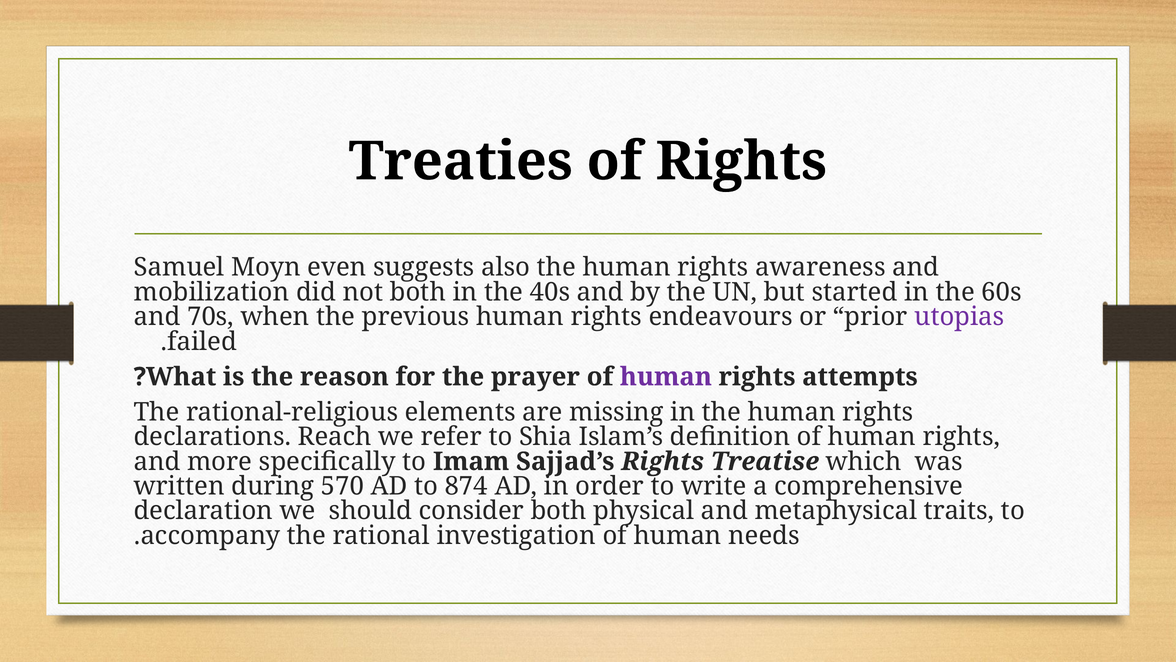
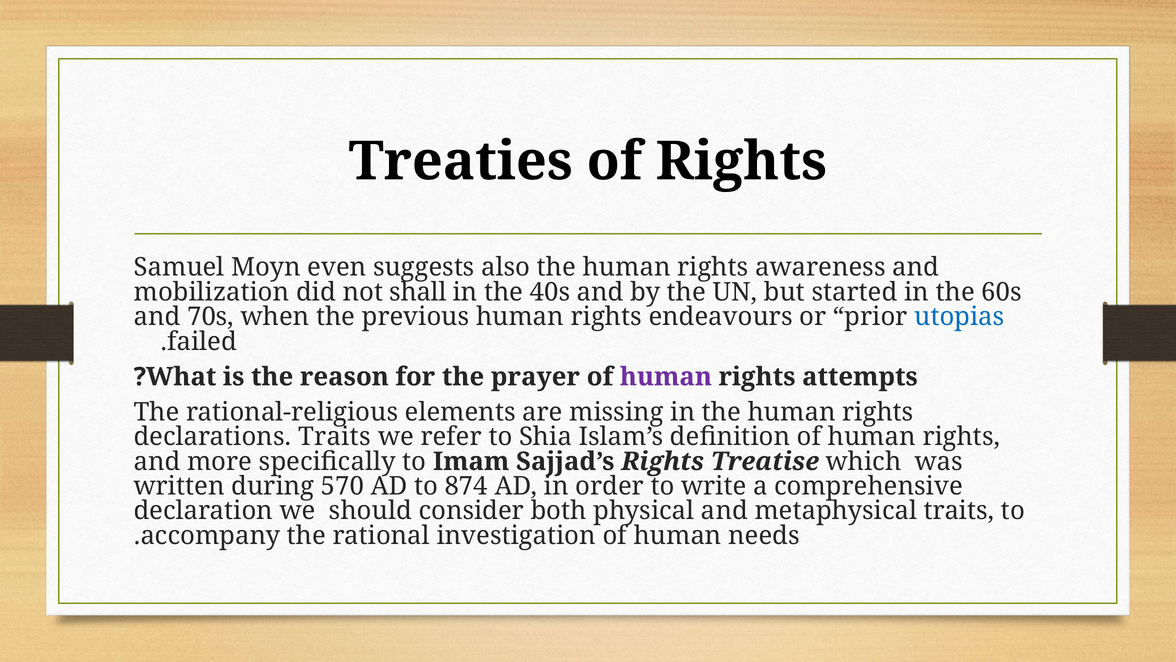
not both: both -> shall
utopias colour: purple -> blue
declarations Reach: Reach -> Traits
